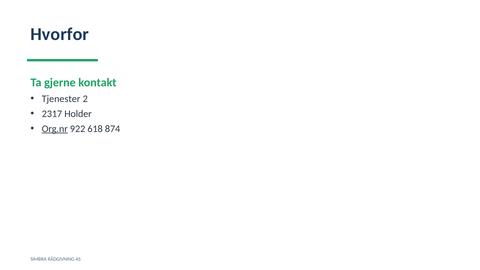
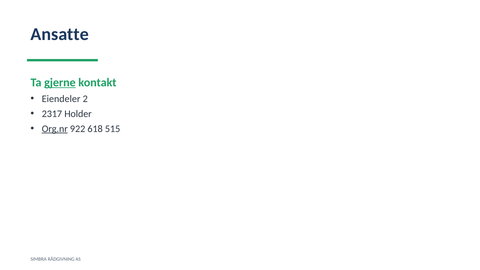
Hvorfor: Hvorfor -> Ansatte
gjerne underline: none -> present
Tjenester: Tjenester -> Eiendeler
874: 874 -> 515
